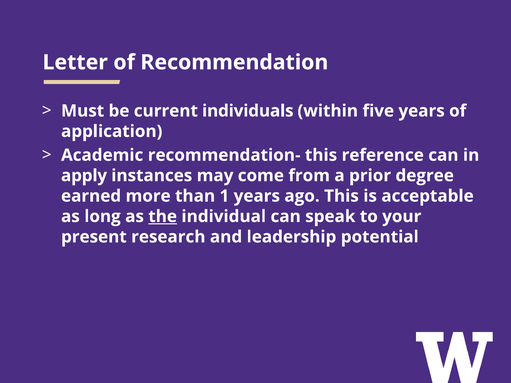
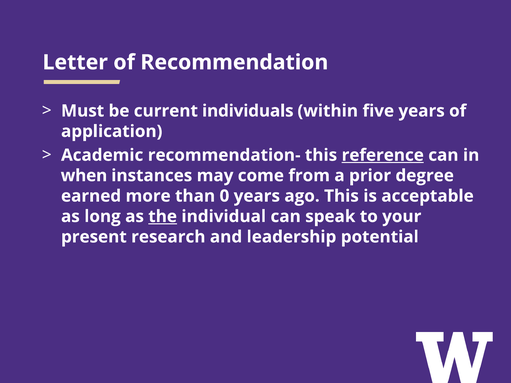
reference underline: none -> present
apply: apply -> when
1: 1 -> 0
